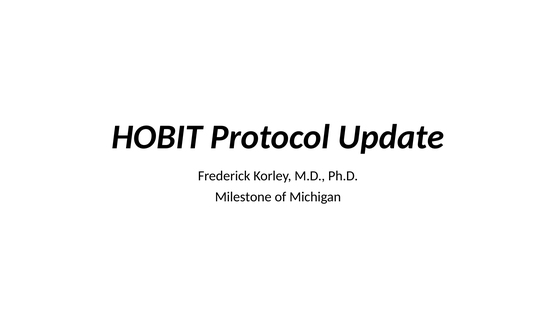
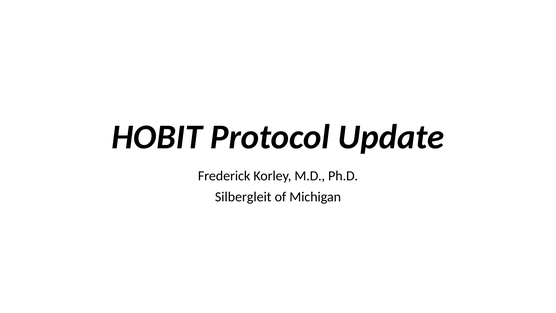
Milestone: Milestone -> Silbergleit
